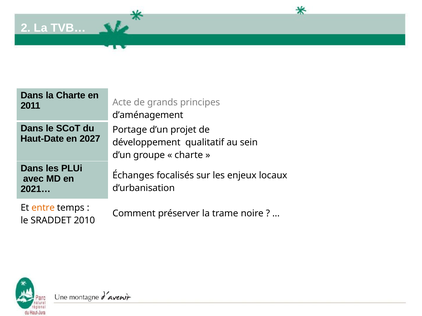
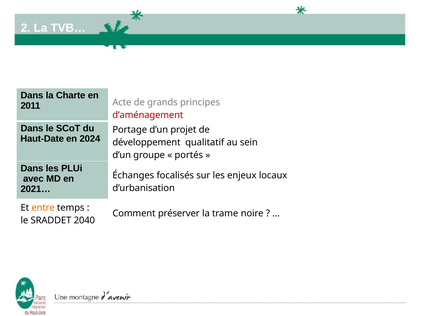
d’aménagement colour: black -> red
2027: 2027 -> 2024
charte at (189, 155): charte -> portés
2010: 2010 -> 2040
